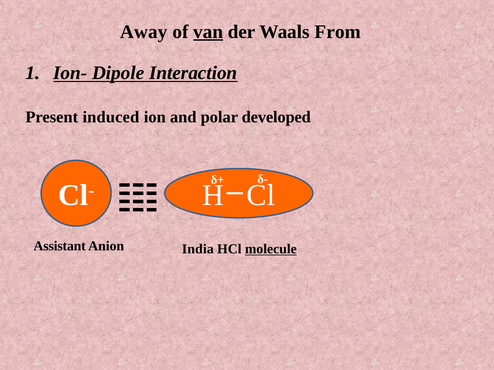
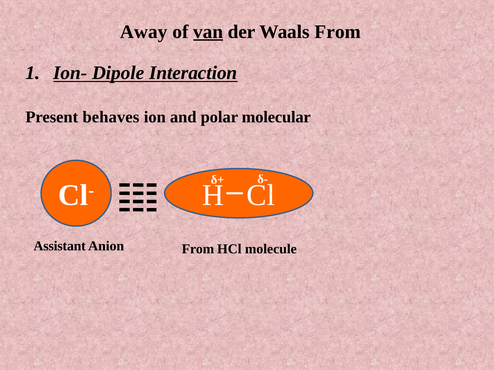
induced: induced -> behaves
developed: developed -> molecular
Anion India: India -> From
molecule underline: present -> none
